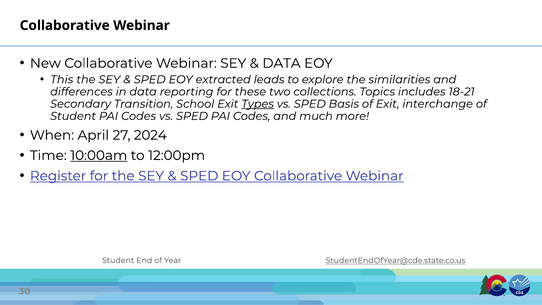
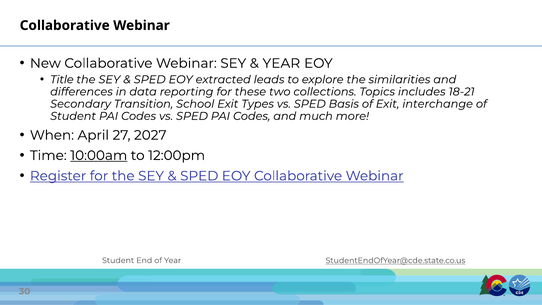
DATA at (281, 63): DATA -> YEAR
This: This -> Title
Types underline: present -> none
2024: 2024 -> 2027
